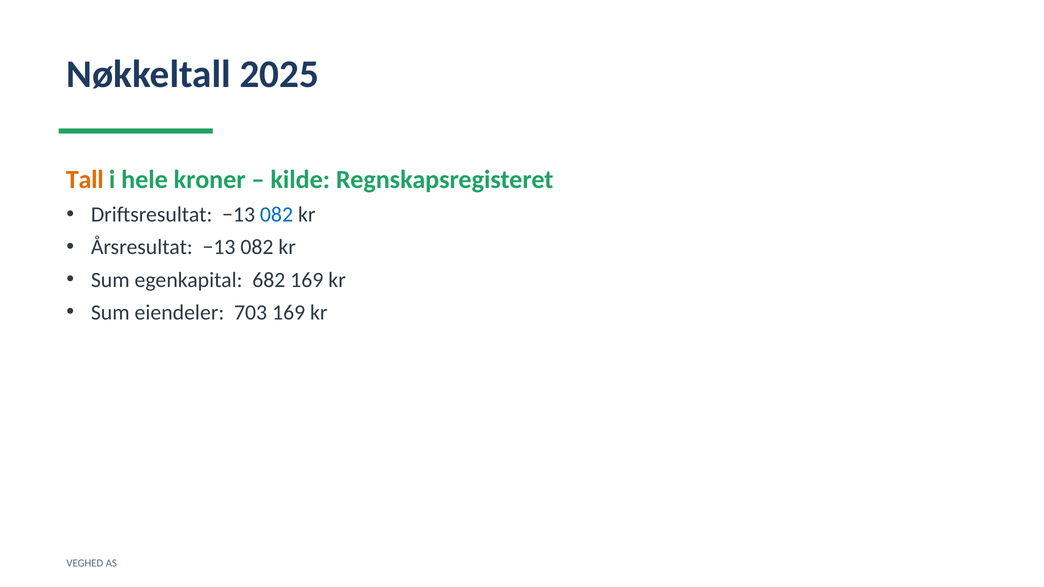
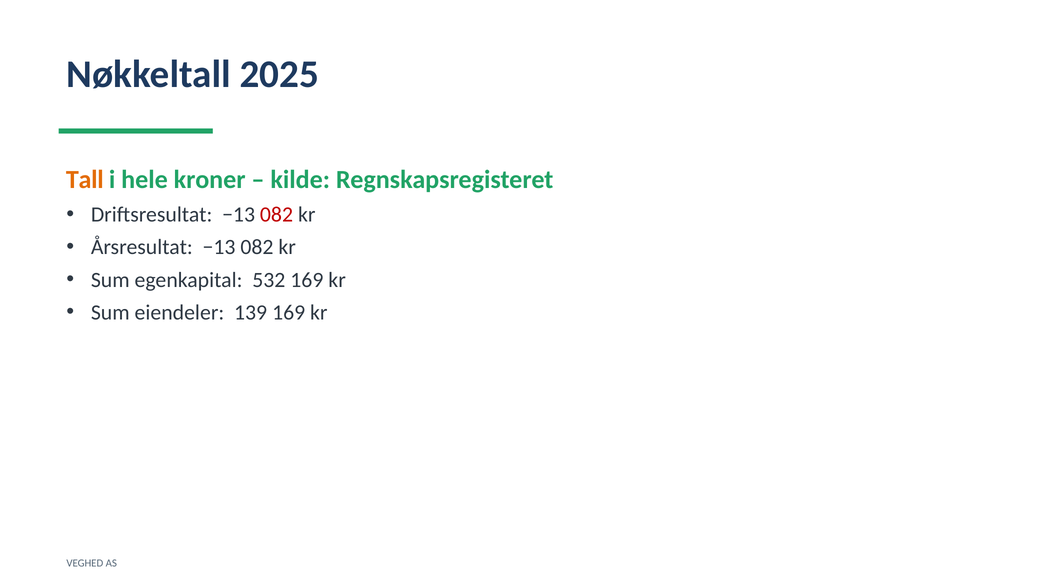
082 at (276, 215) colour: blue -> red
682: 682 -> 532
703: 703 -> 139
